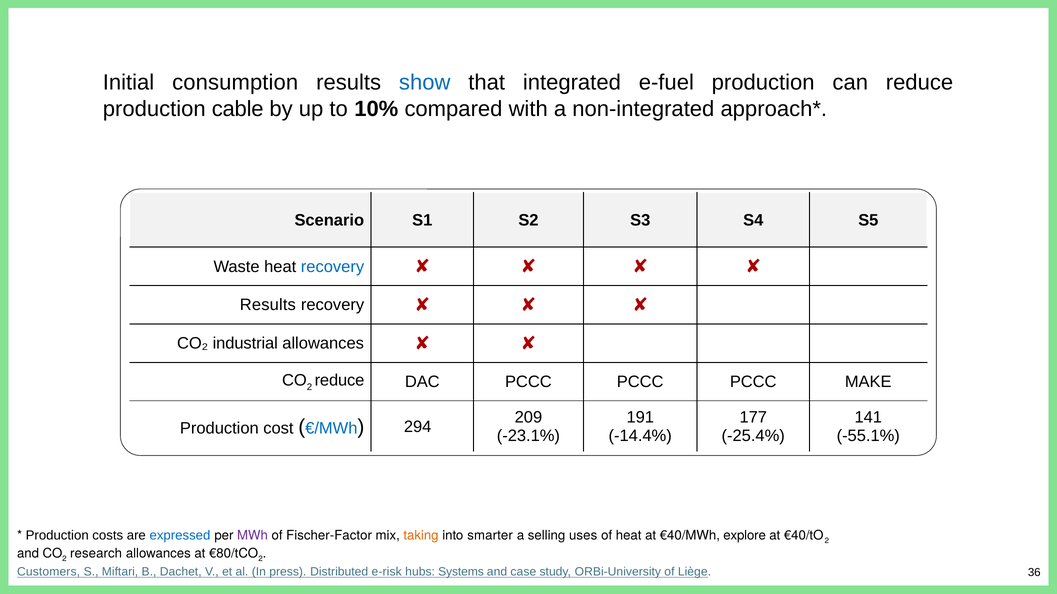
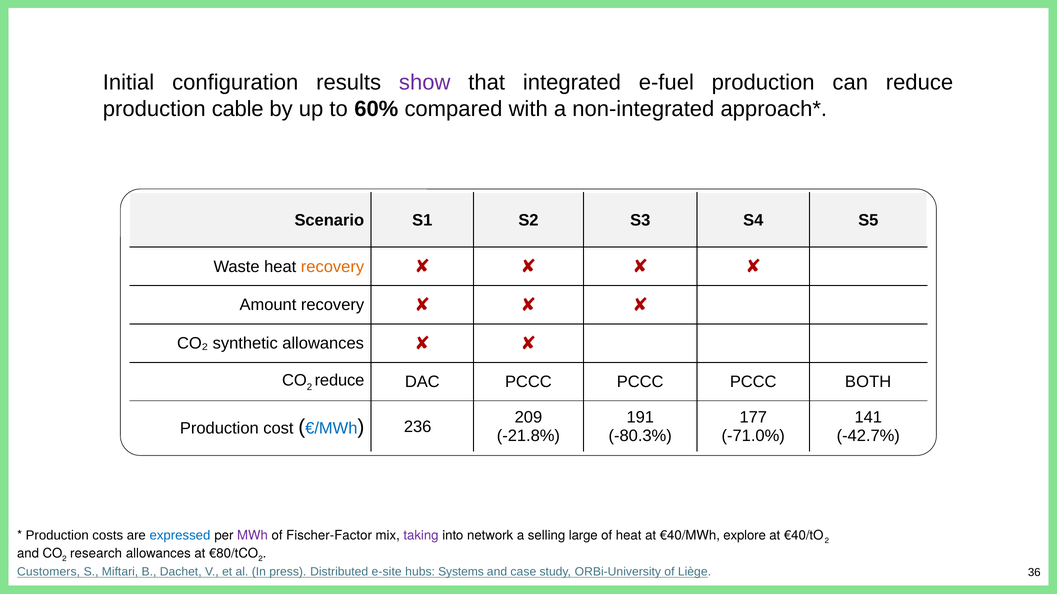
consumption: consumption -> configuration
show colour: blue -> purple
10%: 10% -> 60%
recovery at (333, 267) colour: blue -> orange
Results at (268, 305): Results -> Amount
industrial: industrial -> synthetic
MAKE: MAKE -> BOTH
294: 294 -> 236
-23.1%: -23.1% -> -21.8%
-14.4%: -14.4% -> -80.3%
-25.4%: -25.4% -> -71.0%
-55.1%: -55.1% -> -42.7%
taking colour: orange -> purple
smarter: smarter -> network
uses: uses -> large
e-risk: e-risk -> e-site
